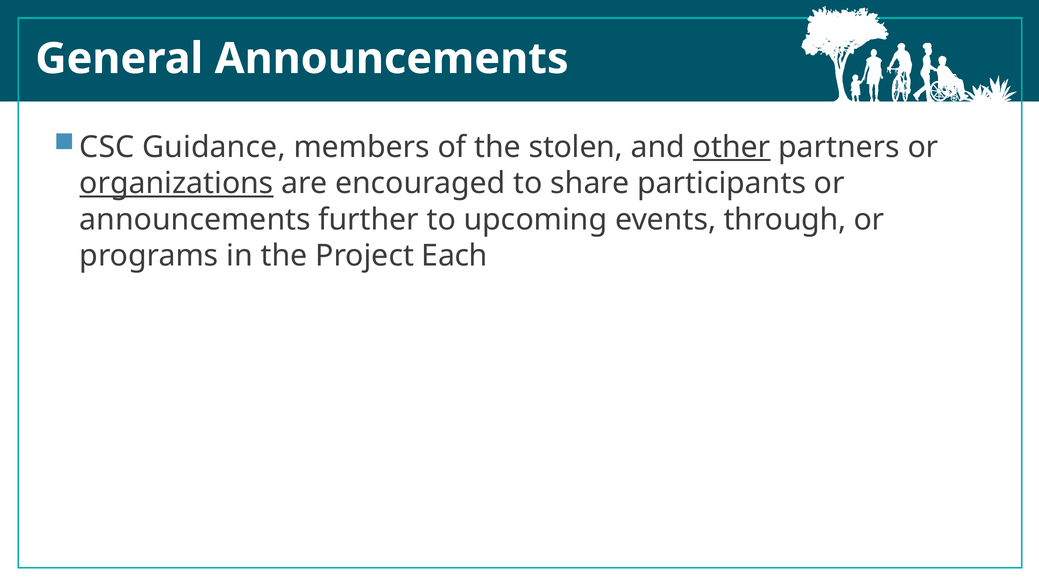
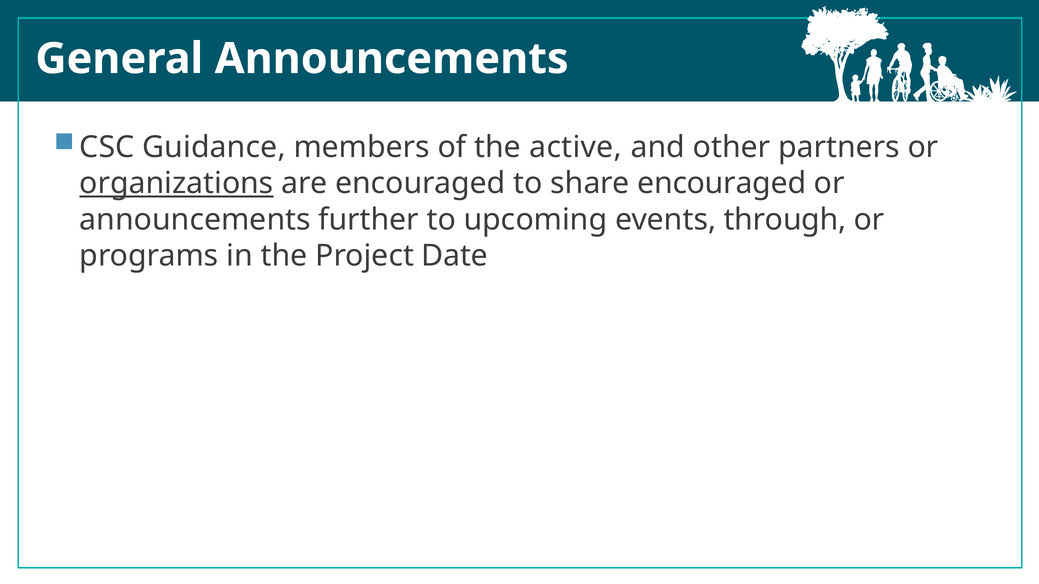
stolen: stolen -> active
other underline: present -> none
share participants: participants -> encouraged
Each: Each -> Date
